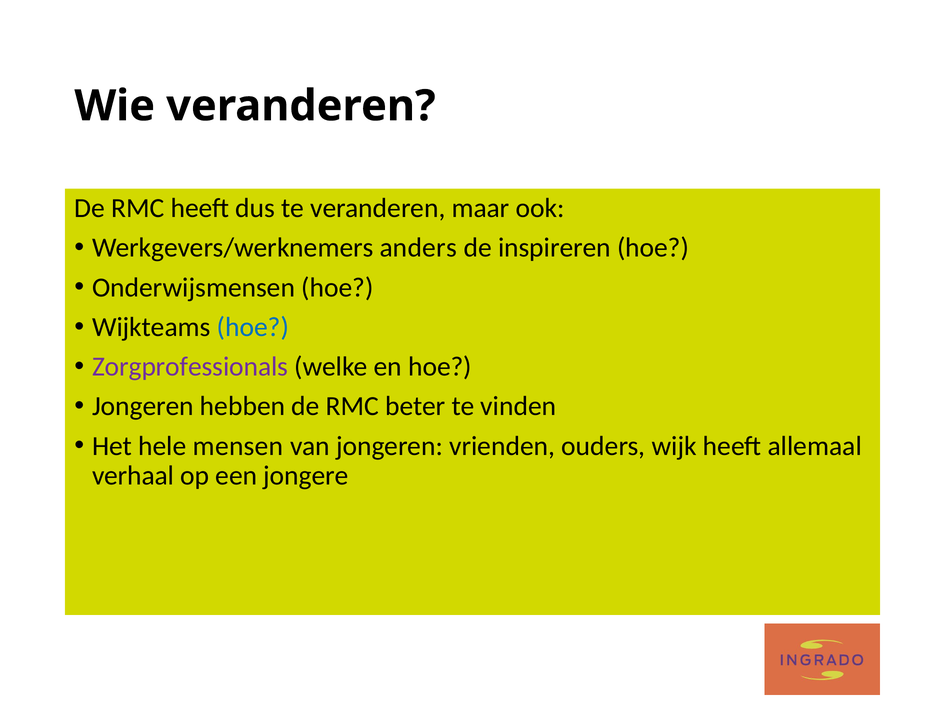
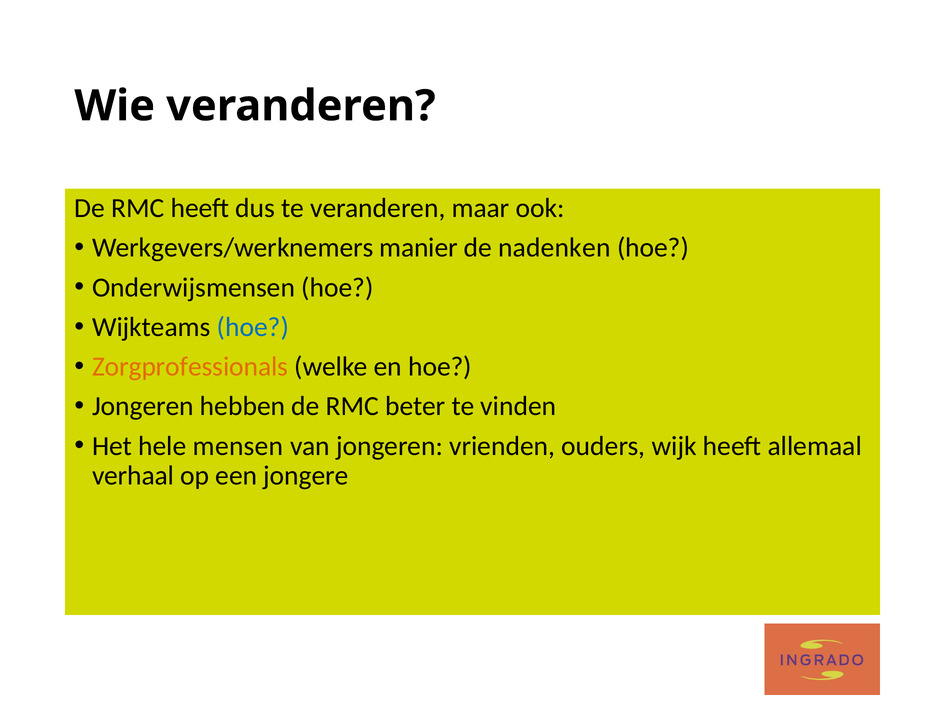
anders: anders -> manier
inspireren: inspireren -> nadenken
Zorgprofessionals colour: purple -> orange
